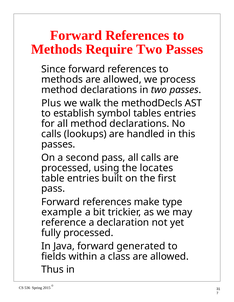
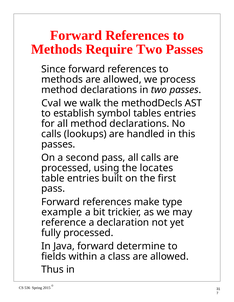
Plus: Plus -> Cval
generated: generated -> determine
